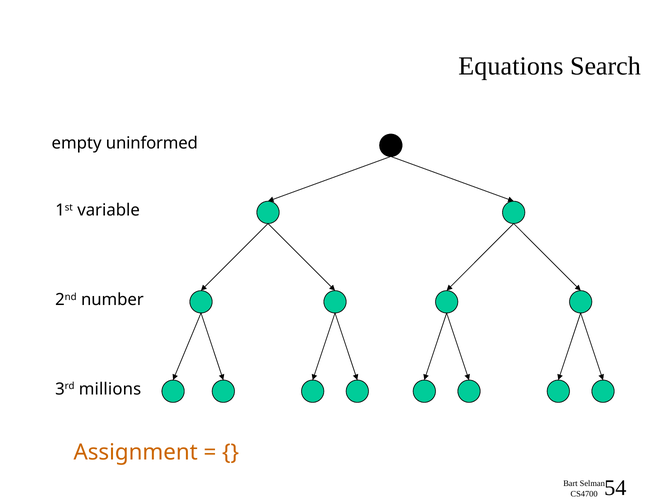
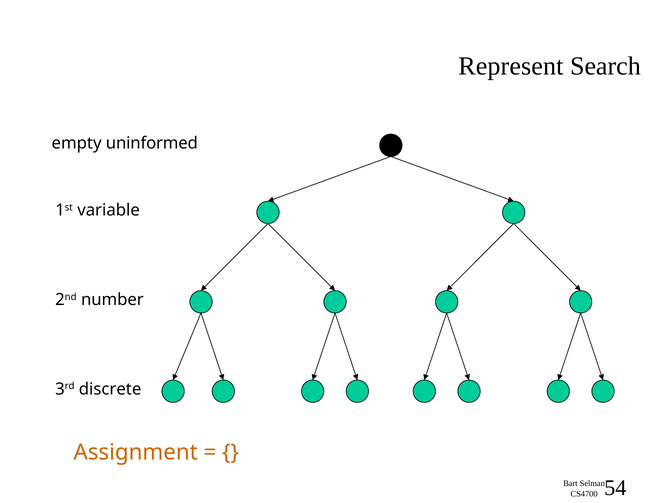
Equations: Equations -> Represent
millions: millions -> discrete
